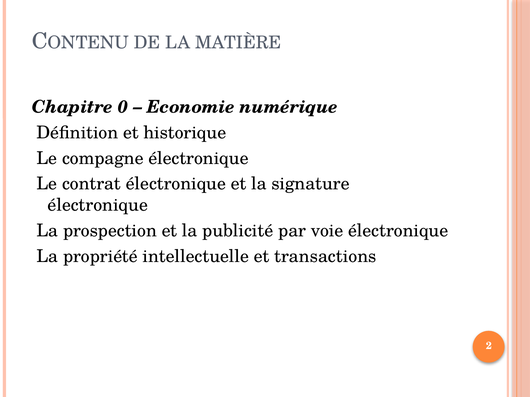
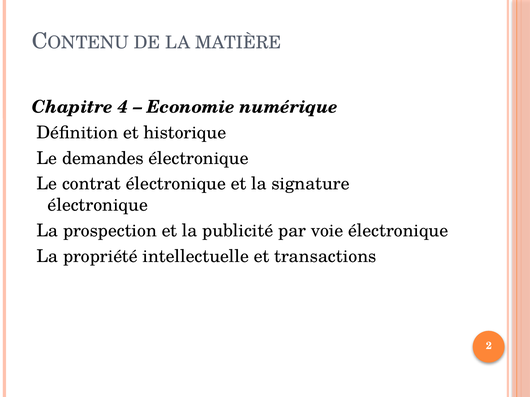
0: 0 -> 4
compagne: compagne -> demandes
